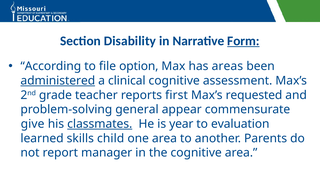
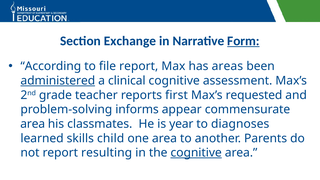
Disability: Disability -> Exchange
file option: option -> report
general: general -> informs
give at (33, 124): give -> area
classmates underline: present -> none
evaluation: evaluation -> diagnoses
manager: manager -> resulting
cognitive at (196, 153) underline: none -> present
